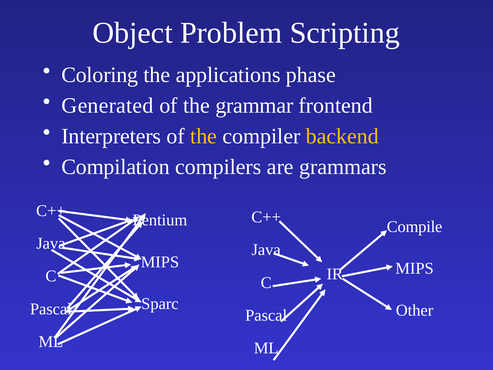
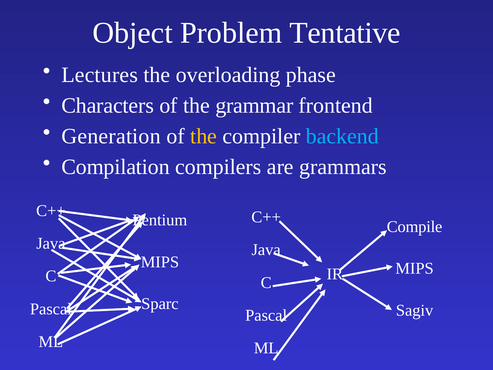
Scripting: Scripting -> Tentative
Coloring: Coloring -> Lectures
applications: applications -> overloading
Generated: Generated -> Characters
Interpreters: Interpreters -> Generation
backend colour: yellow -> light blue
Other: Other -> Sagiv
